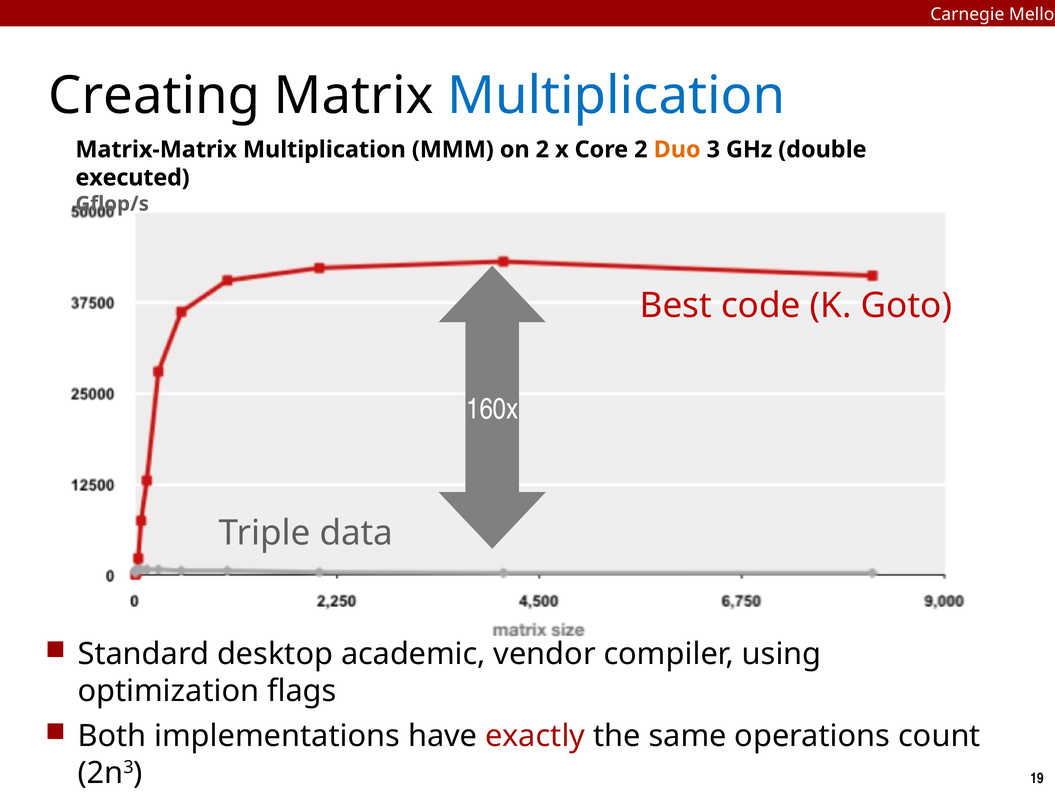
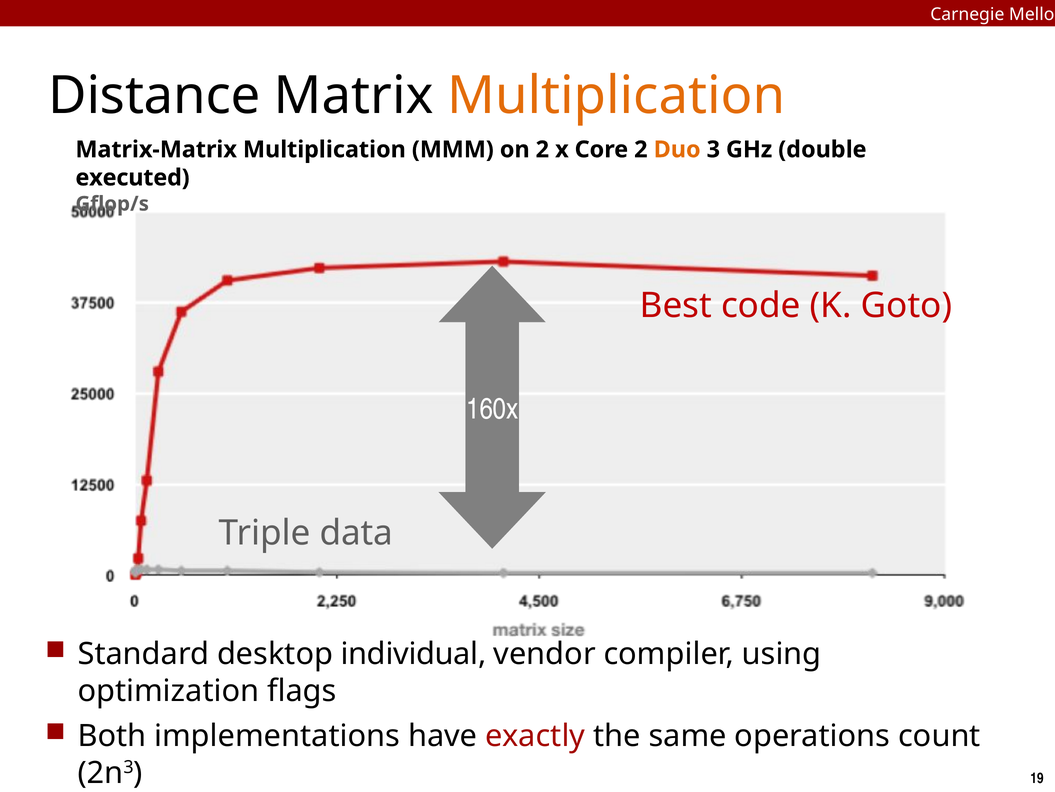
Creating: Creating -> Distance
Multiplication at (616, 96) colour: blue -> orange
academic: academic -> individual
